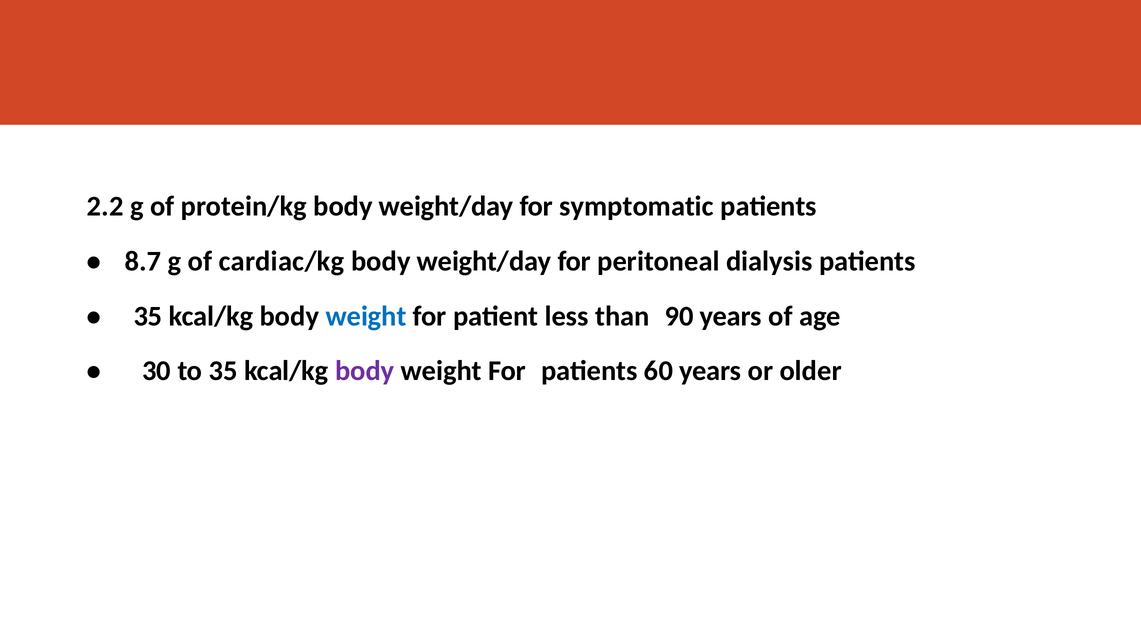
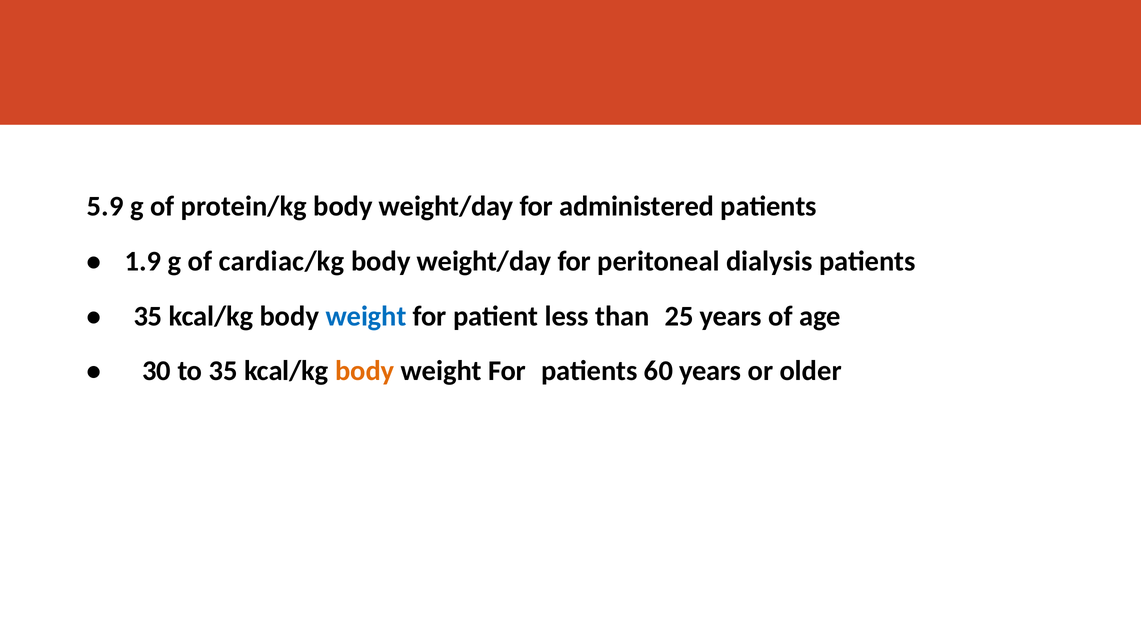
2.2: 2.2 -> 5.9
symptomatic: symptomatic -> administered
8.7: 8.7 -> 1.9
90: 90 -> 25
body at (365, 371) colour: purple -> orange
